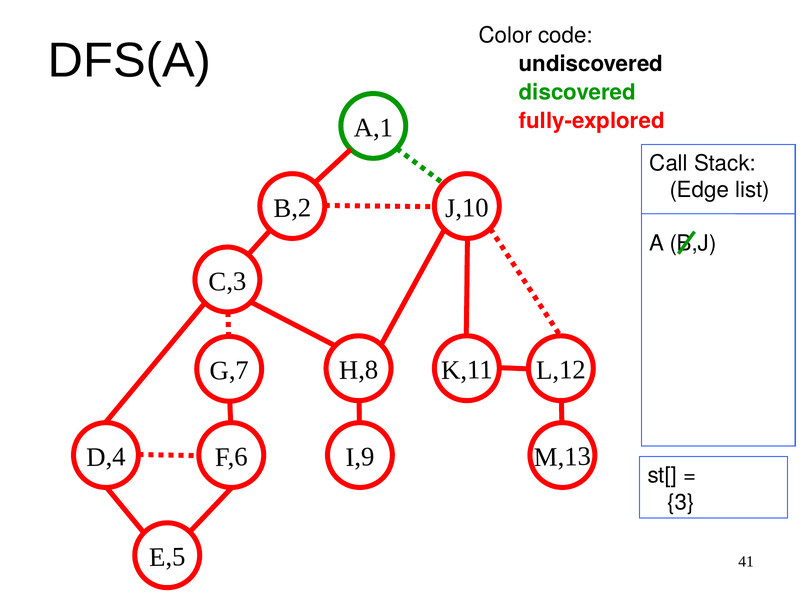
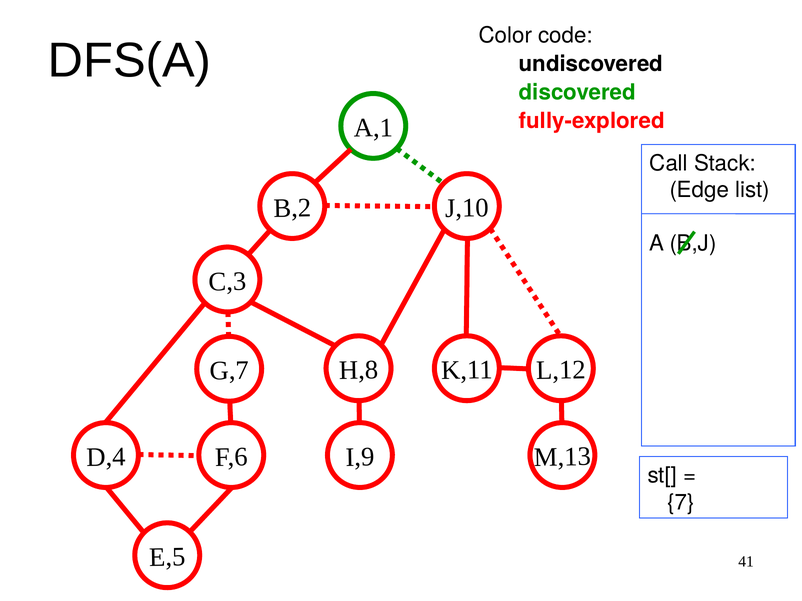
3: 3 -> 7
